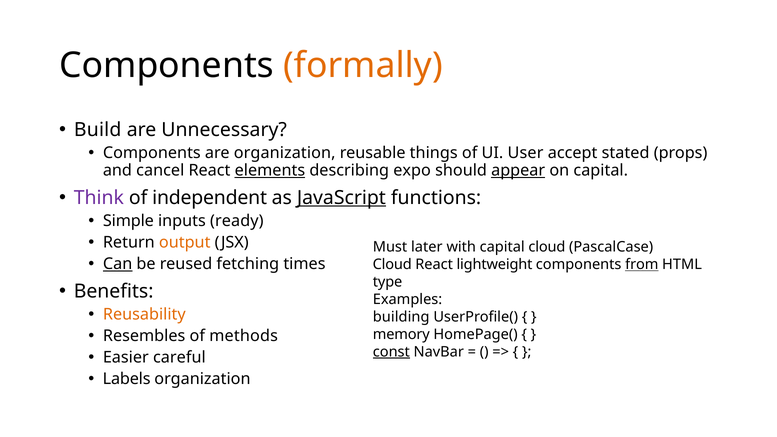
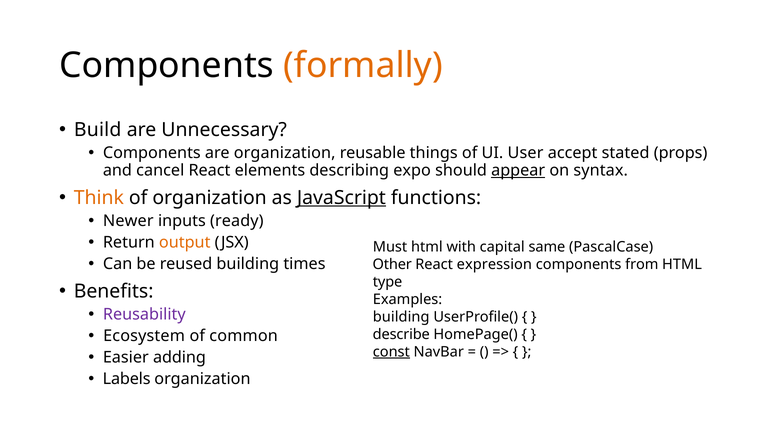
elements underline: present -> none
on capital: capital -> syntax
Think colour: purple -> orange
of independent: independent -> organization
Simple: Simple -> Newer
Must later: later -> html
capital cloud: cloud -> same
Can underline: present -> none
reused fetching: fetching -> building
Cloud at (392, 264): Cloud -> Other
lightweight: lightweight -> expression
from underline: present -> none
Reusability colour: orange -> purple
Resembles: Resembles -> Ecosystem
methods: methods -> common
memory: memory -> describe
careful: careful -> adding
